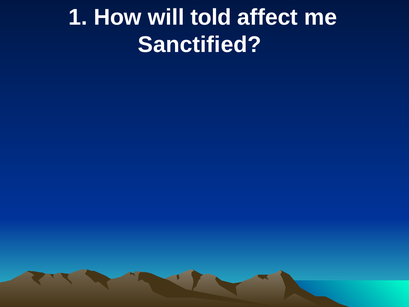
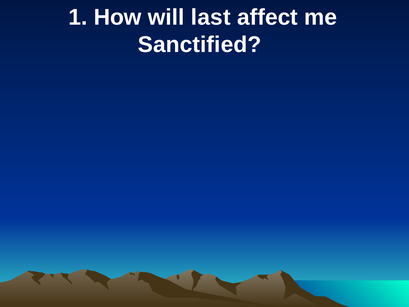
told: told -> last
